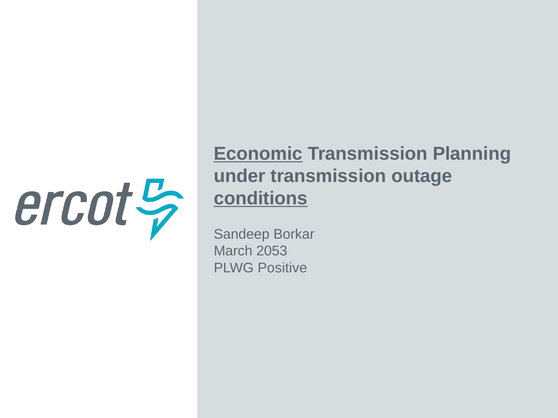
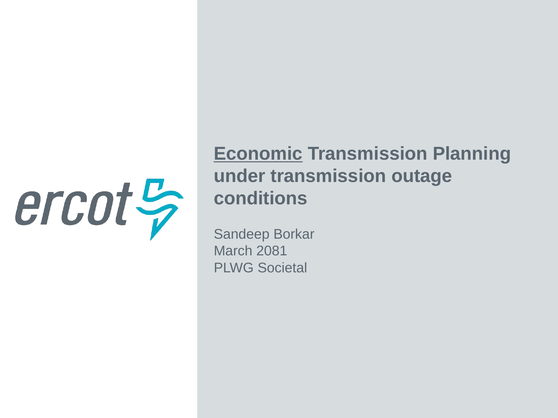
conditions underline: present -> none
2053: 2053 -> 2081
Positive: Positive -> Societal
